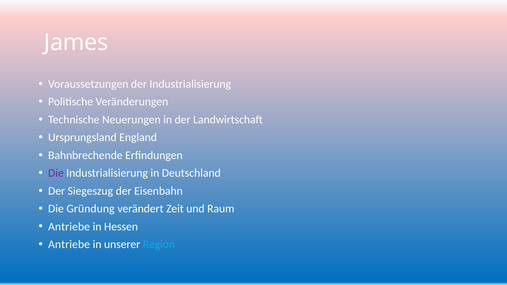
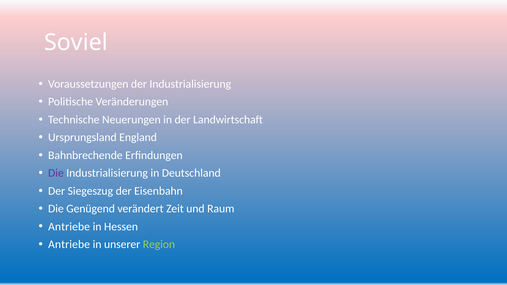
James: James -> Soviel
Gründung: Gründung -> Genügend
Region colour: light blue -> light green
